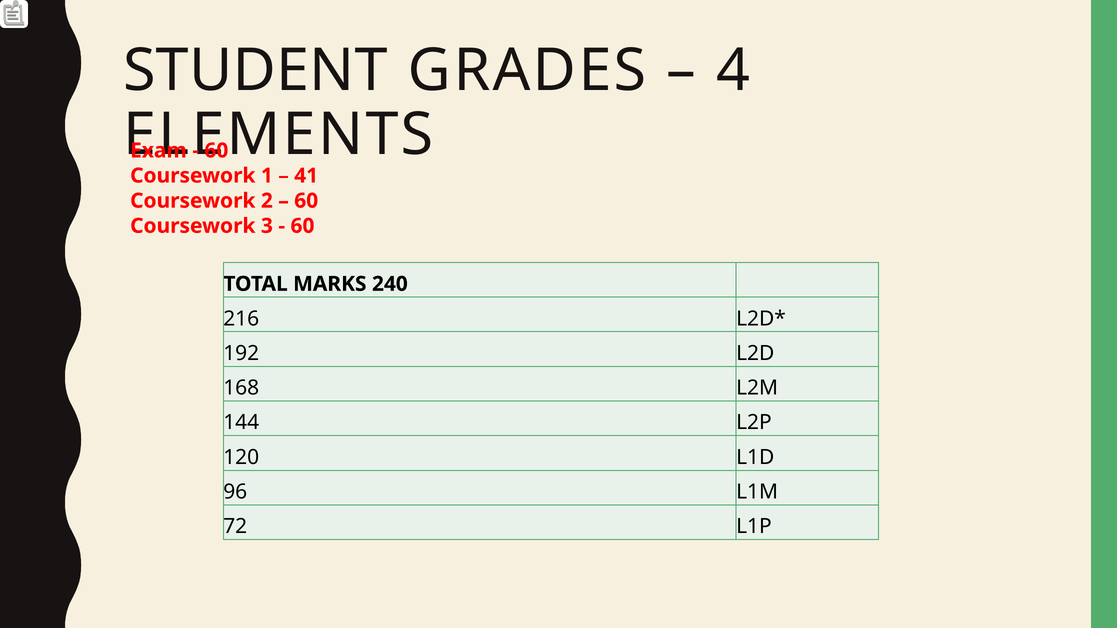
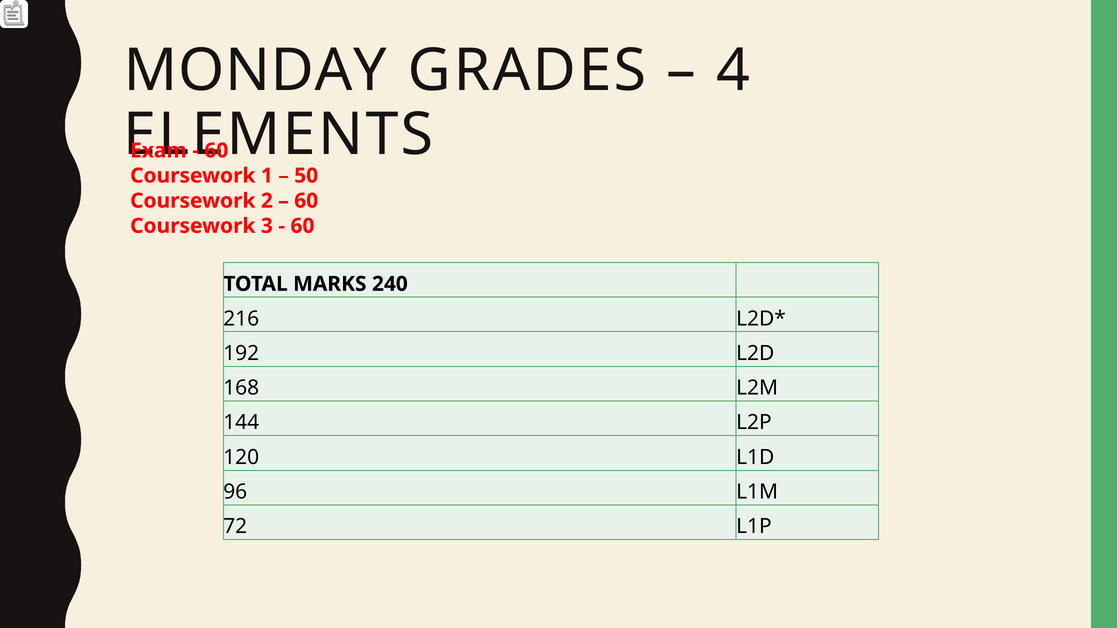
STUDENT: STUDENT -> MONDAY
41: 41 -> 50
